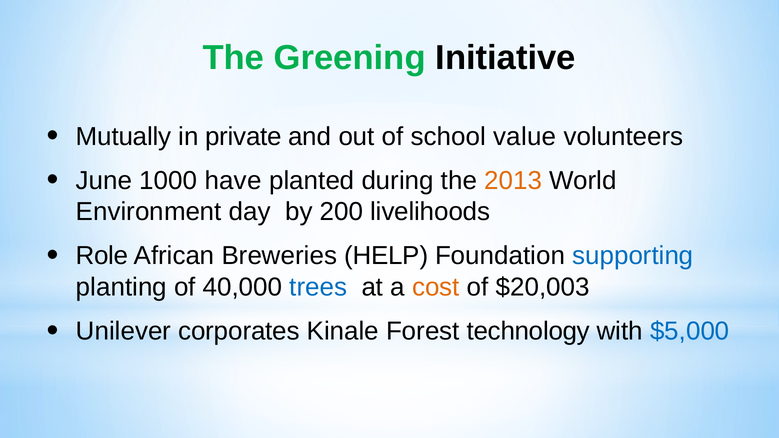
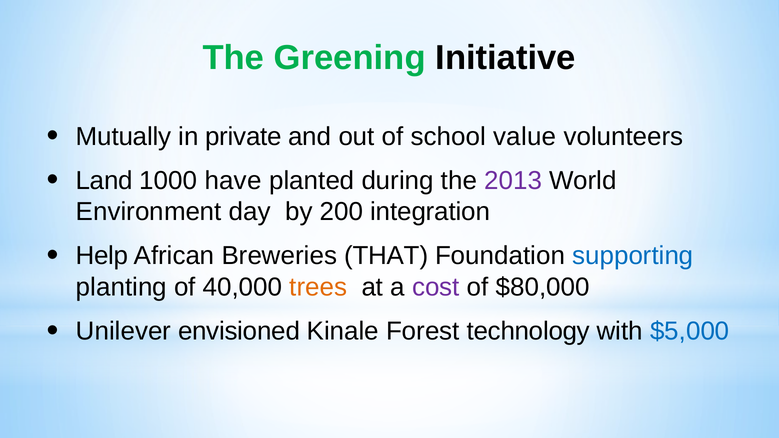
June: June -> Land
2013 colour: orange -> purple
livelihoods: livelihoods -> integration
Role: Role -> Help
HELP: HELP -> THAT
trees colour: blue -> orange
cost colour: orange -> purple
$20,003: $20,003 -> $80,000
corporates: corporates -> envisioned
